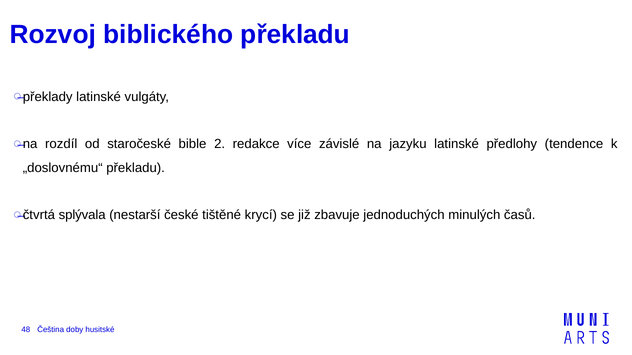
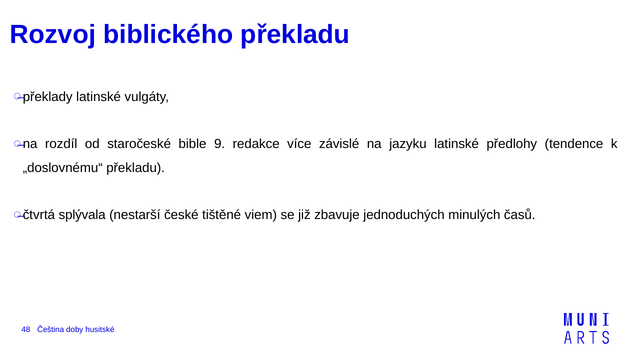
2: 2 -> 9
krycí: krycí -> viem
